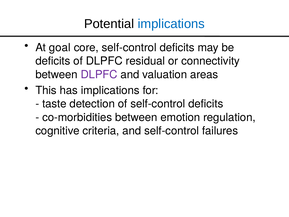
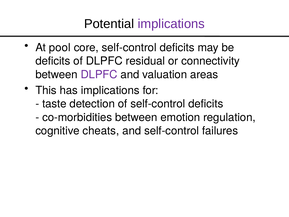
implications at (171, 24) colour: blue -> purple
goal: goal -> pool
criteria: criteria -> cheats
